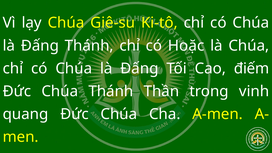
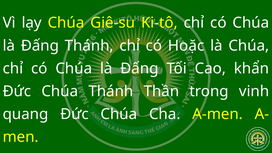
điếm: điếm -> khẩn
